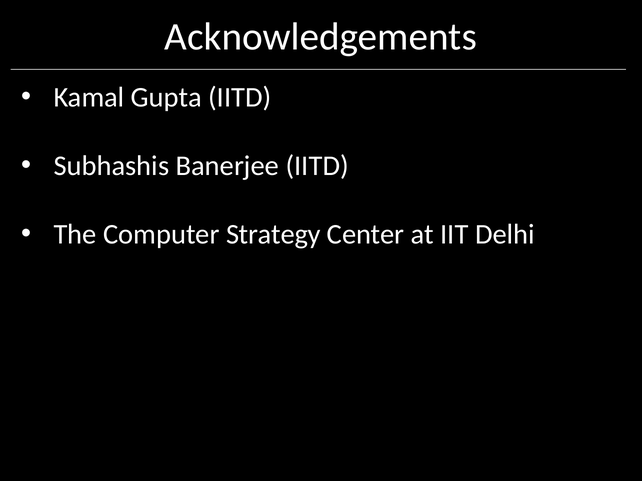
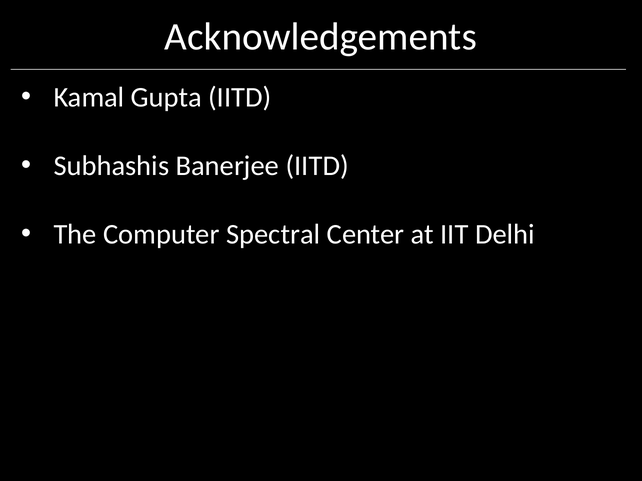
Strategy: Strategy -> Spectral
